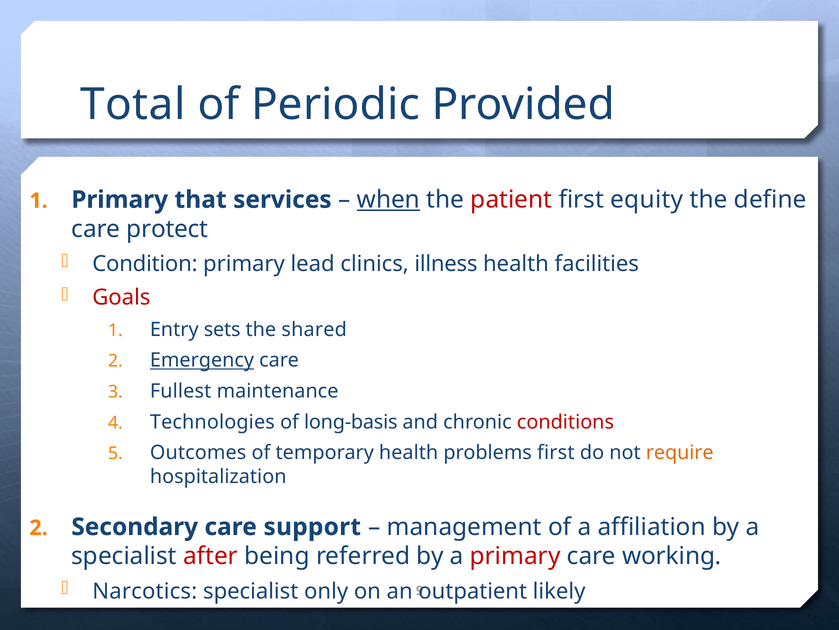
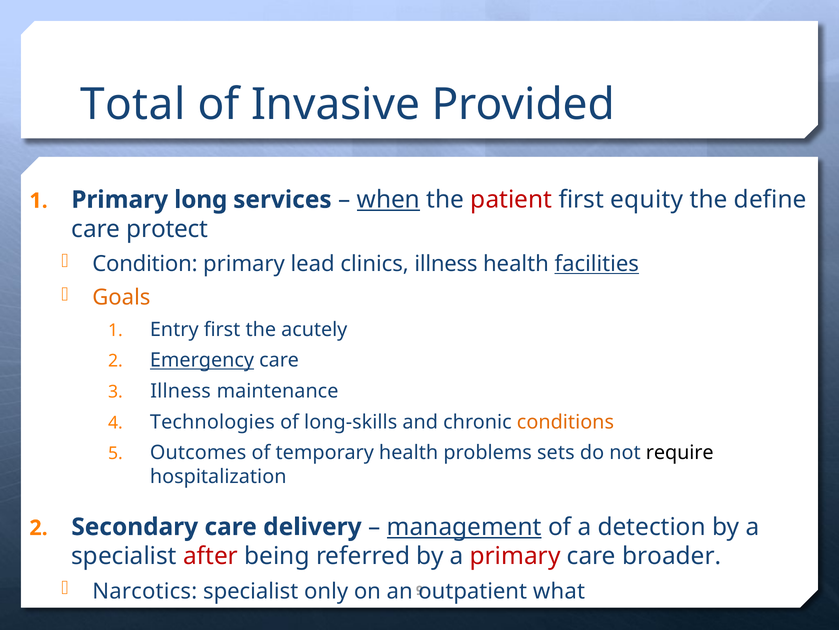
Periodic: Periodic -> Invasive
that: that -> long
facilities underline: none -> present
Goals colour: red -> orange
Entry sets: sets -> first
shared: shared -> acutely
Fullest at (181, 391): Fullest -> Illness
long-basis: long-basis -> long-skills
conditions colour: red -> orange
problems first: first -> sets
require colour: orange -> black
support: support -> delivery
management underline: none -> present
affiliation: affiliation -> detection
working: working -> broader
likely: likely -> what
